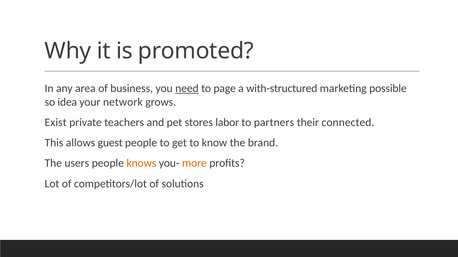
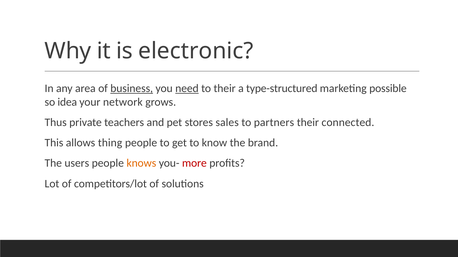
promoted: promoted -> electronic
business underline: none -> present
to page: page -> their
with-structured: with-structured -> type-structured
Exist: Exist -> Thus
labor: labor -> sales
guest: guest -> thing
more colour: orange -> red
